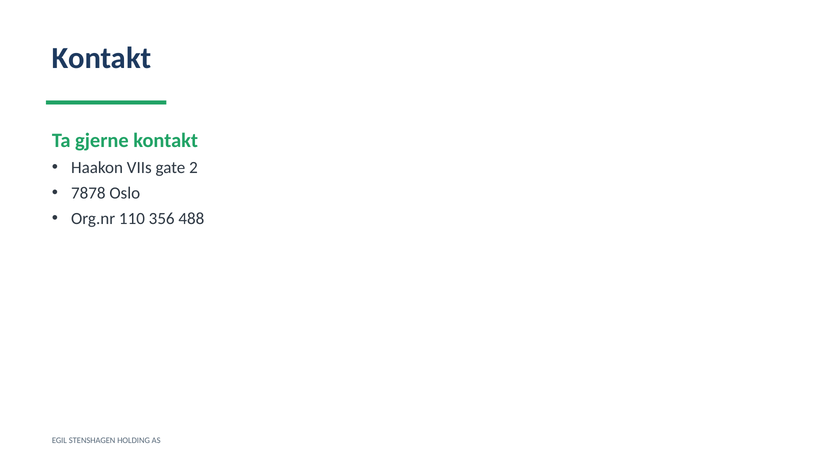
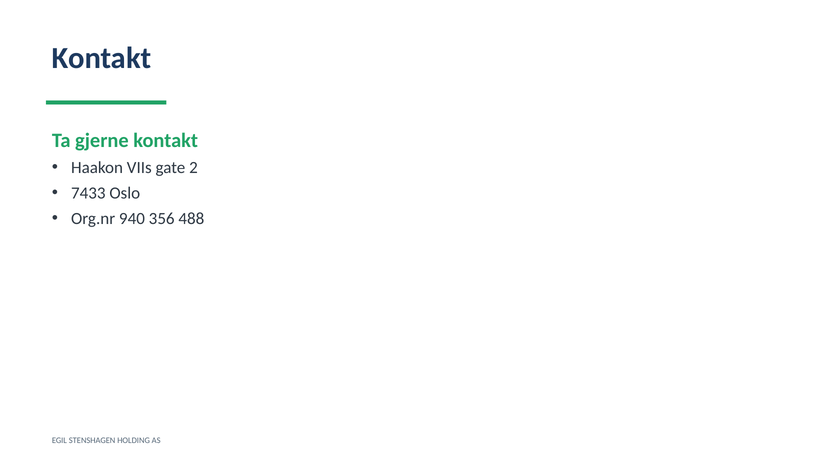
7878: 7878 -> 7433
110: 110 -> 940
